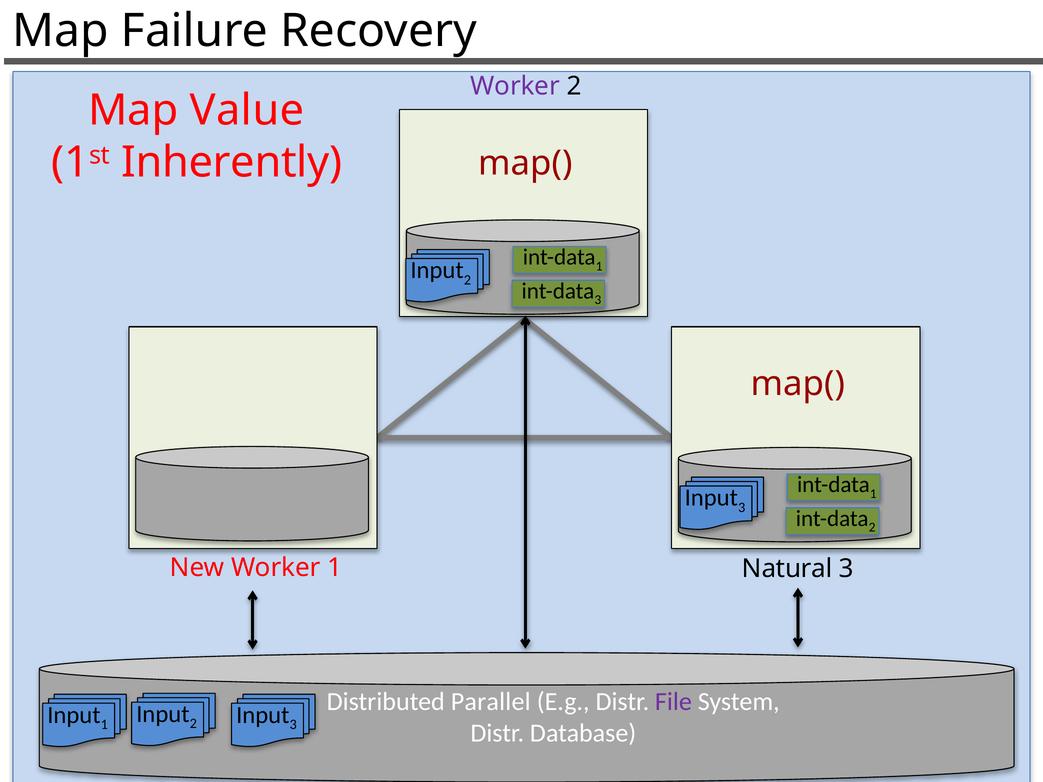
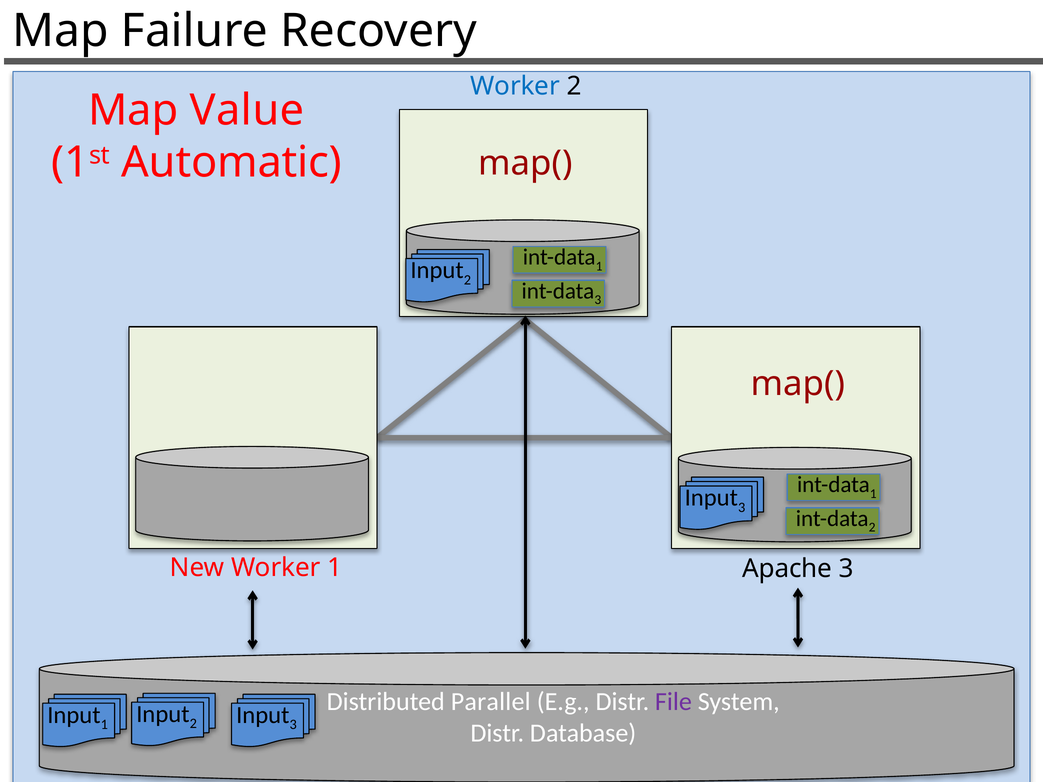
Worker at (515, 86) colour: purple -> blue
Inherently: Inherently -> Automatic
Natural: Natural -> Apache
